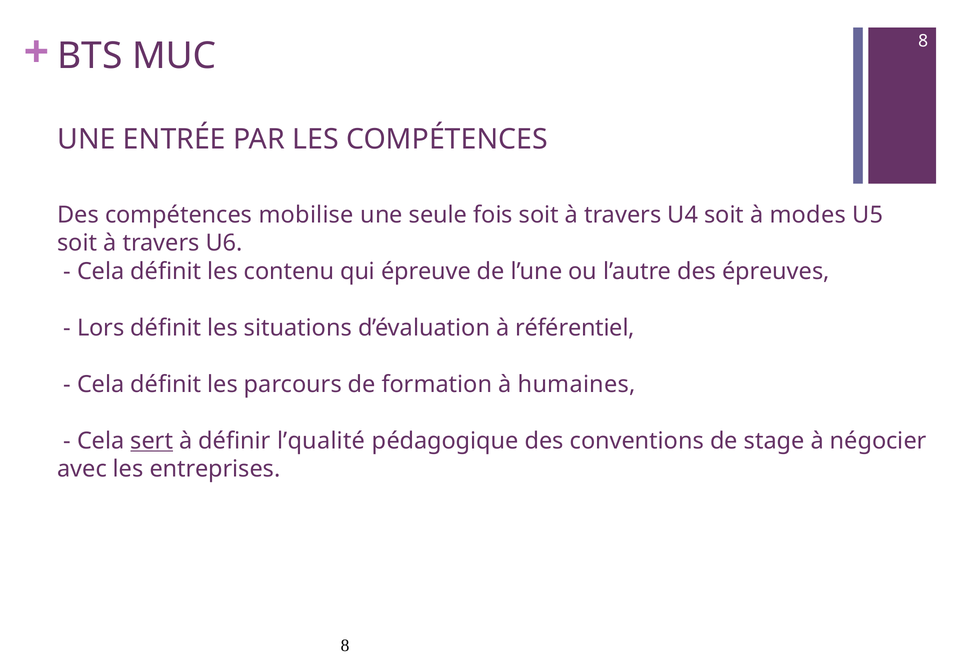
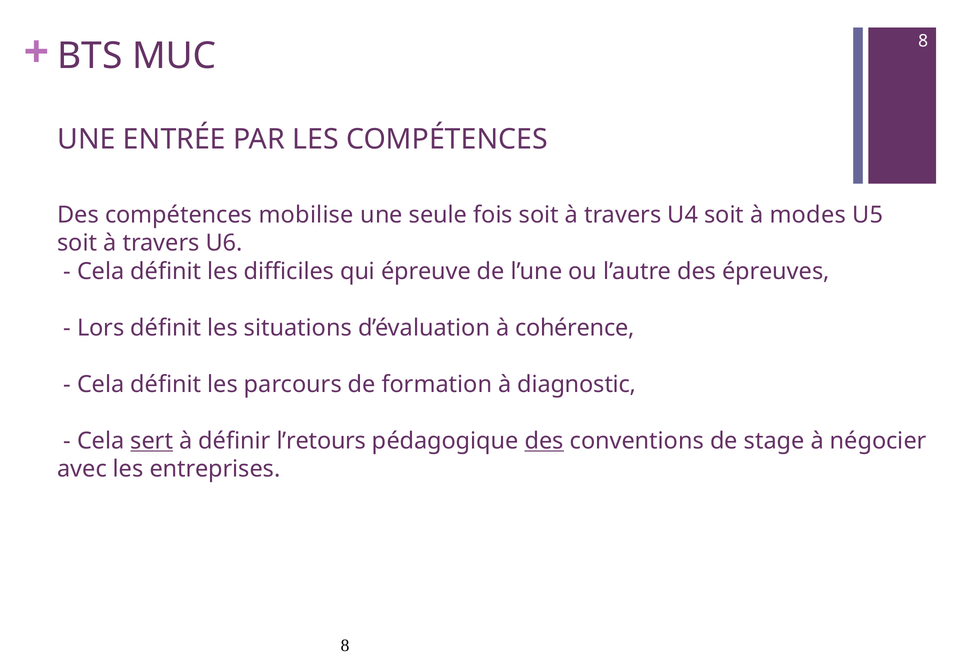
contenu: contenu -> difficiles
référentiel: référentiel -> cohérence
humaines: humaines -> diagnostic
l’qualité: l’qualité -> l’retours
des at (544, 441) underline: none -> present
